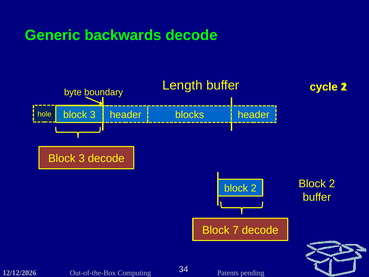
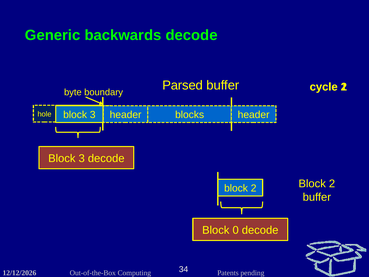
Length: Length -> Parsed
7: 7 -> 0
